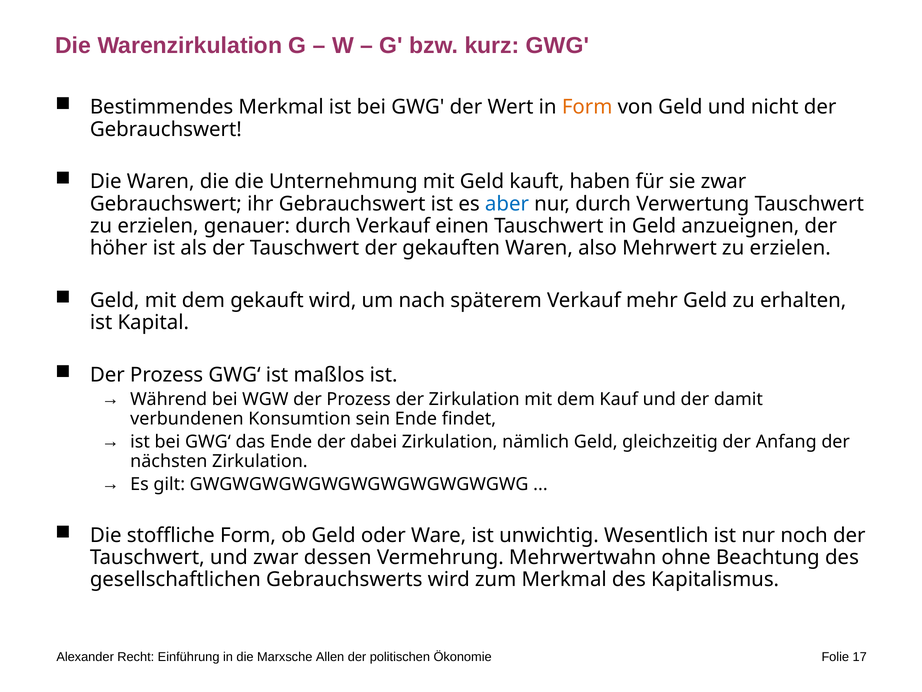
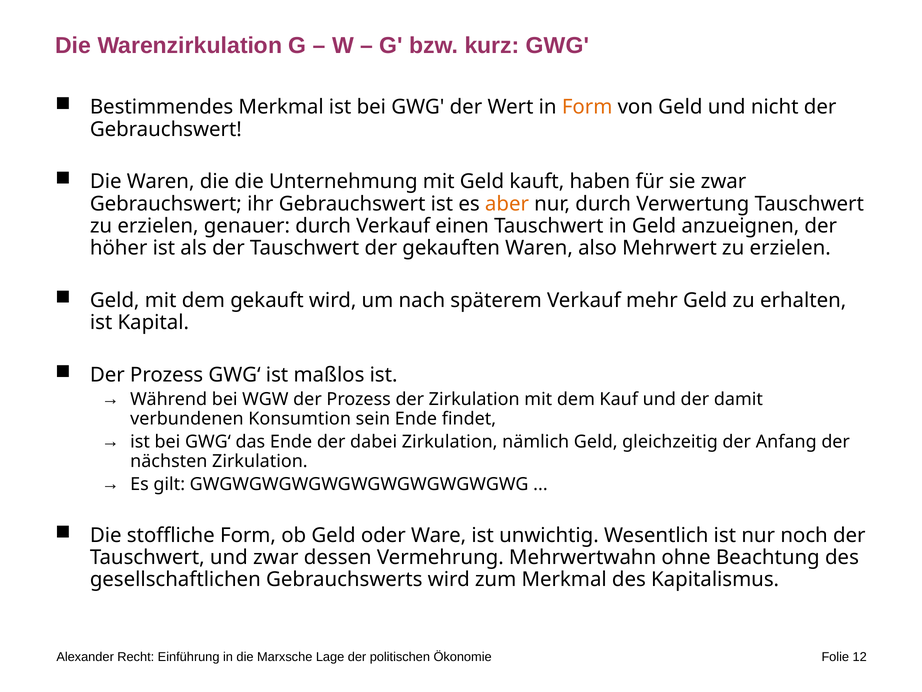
aber colour: blue -> orange
Allen: Allen -> Lage
17: 17 -> 12
